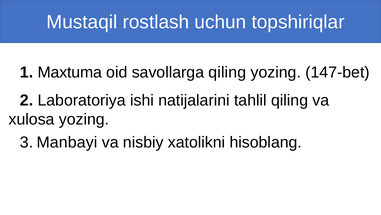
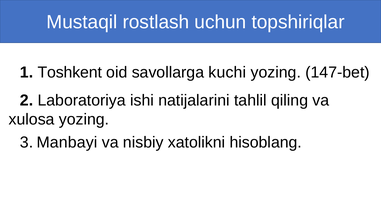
Maxtuma: Maxtuma -> Toshkent
savollarga qiling: qiling -> kuchi
